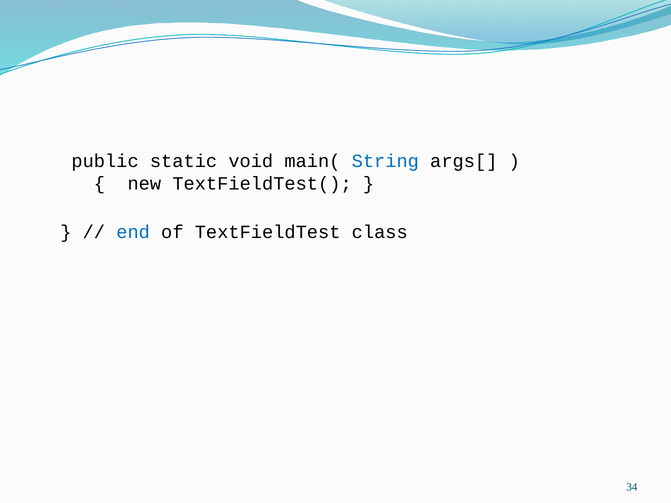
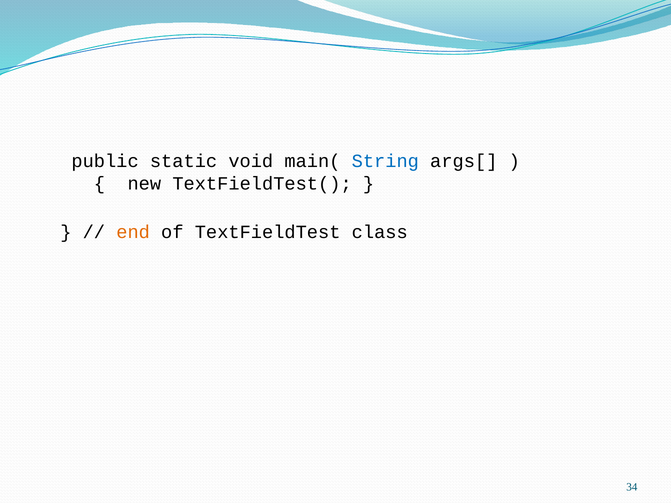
end colour: blue -> orange
